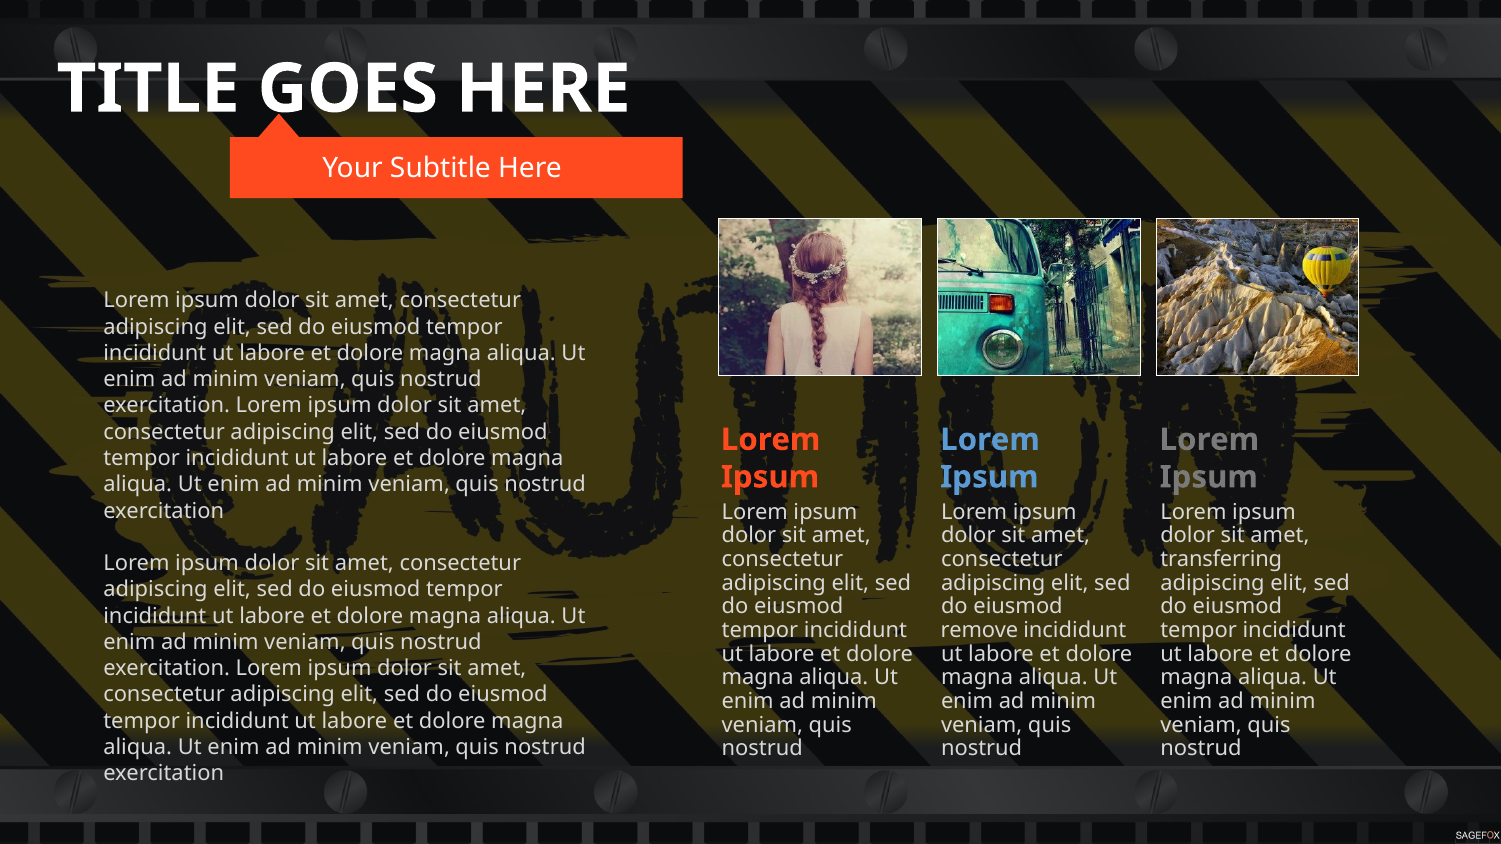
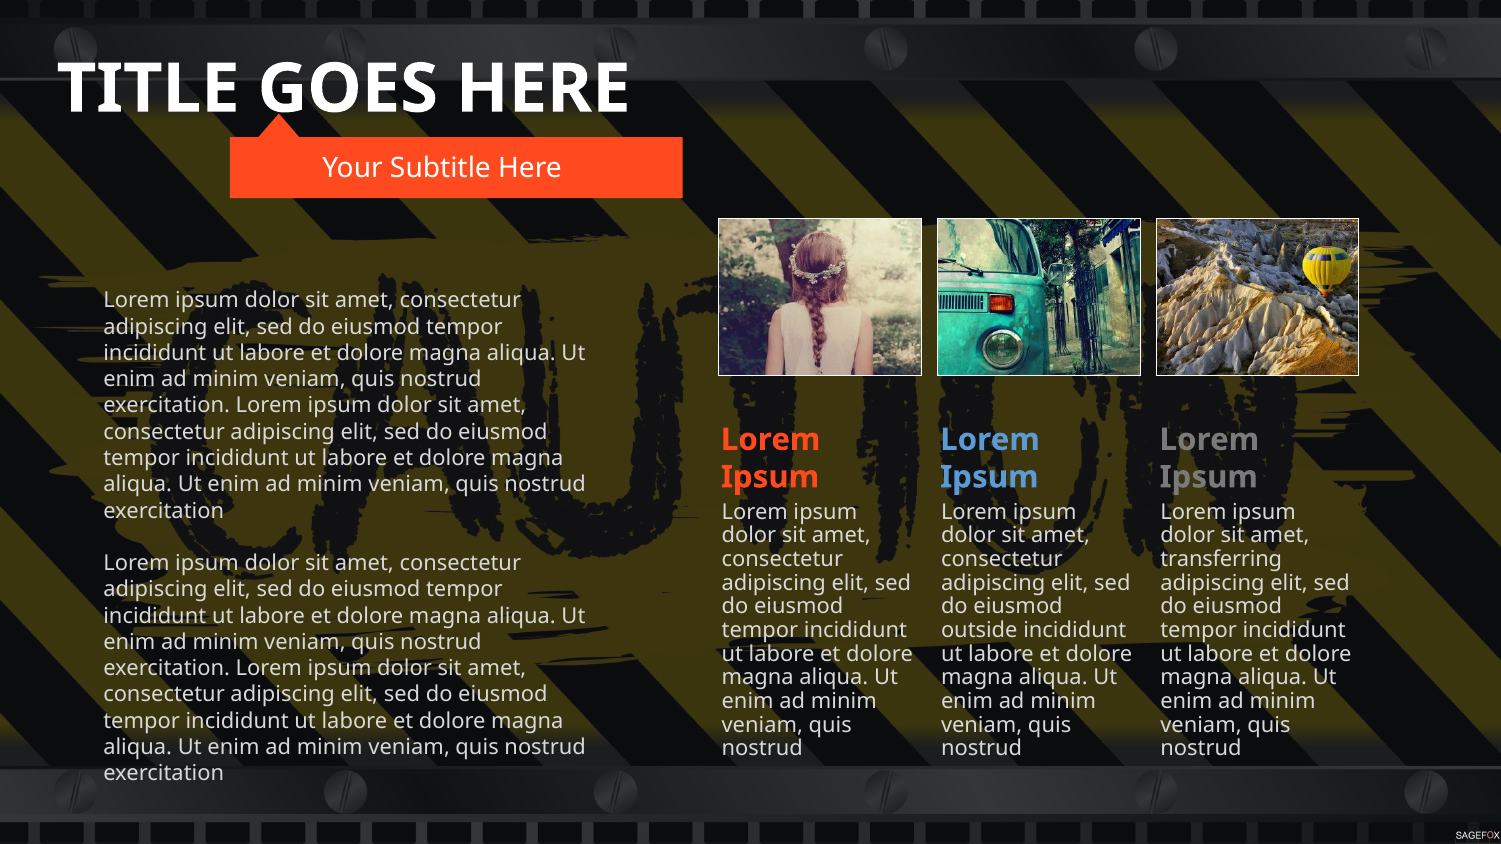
remove: remove -> outside
